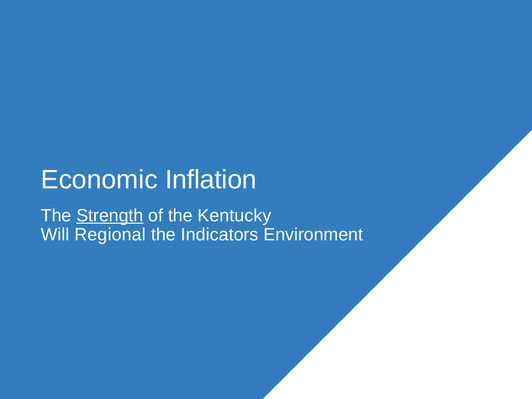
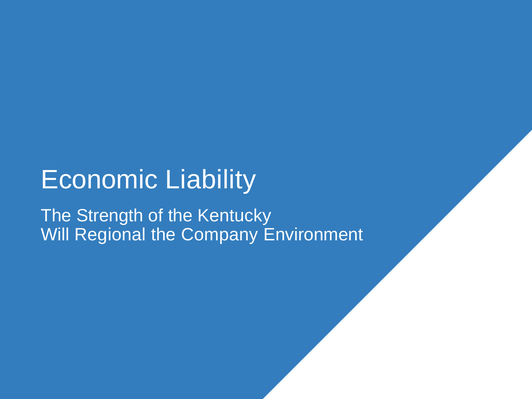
Inflation: Inflation -> Liability
Strength underline: present -> none
Indicators: Indicators -> Company
